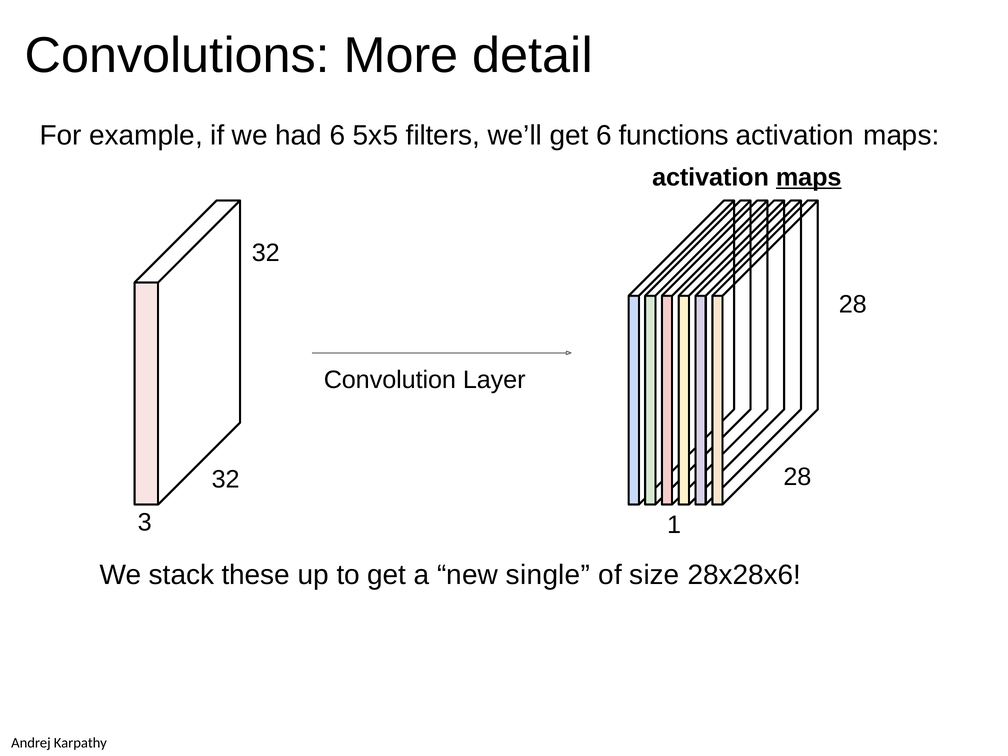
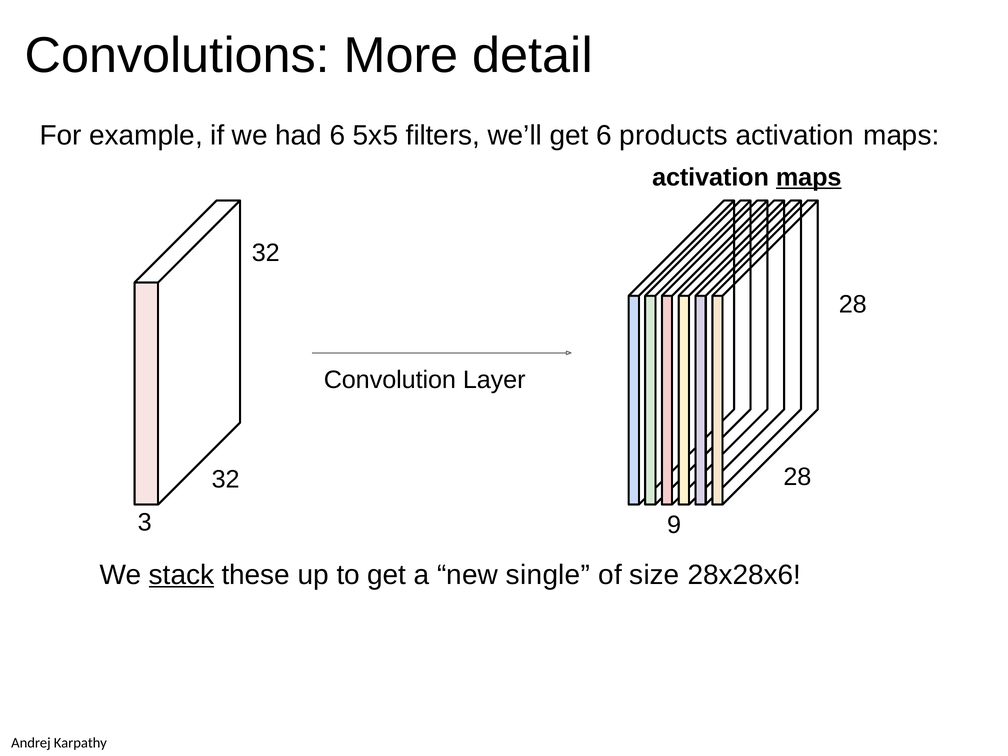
functions: functions -> products
1: 1 -> 9
stack underline: none -> present
